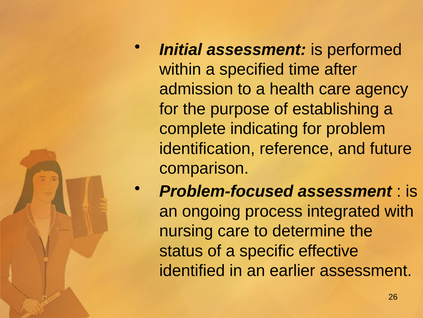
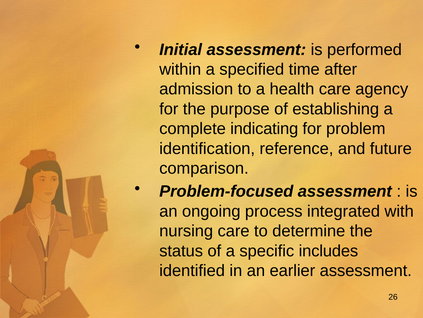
effective: effective -> includes
